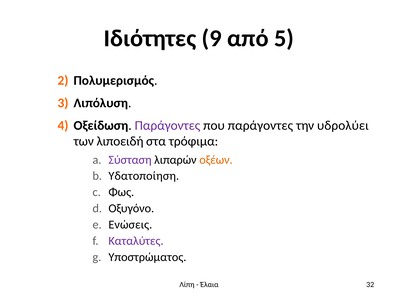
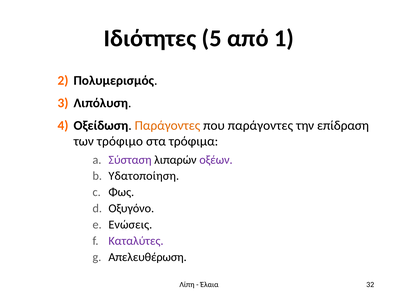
9: 9 -> 5
5: 5 -> 1
Παράγοντες at (167, 126) colour: purple -> orange
υδρολύει: υδρολύει -> επίδραση
λιποειδή: λιποειδή -> τρόφιμο
οξέων colour: orange -> purple
Υποστρώματος: Υποστρώματος -> Απελευθέρωση
